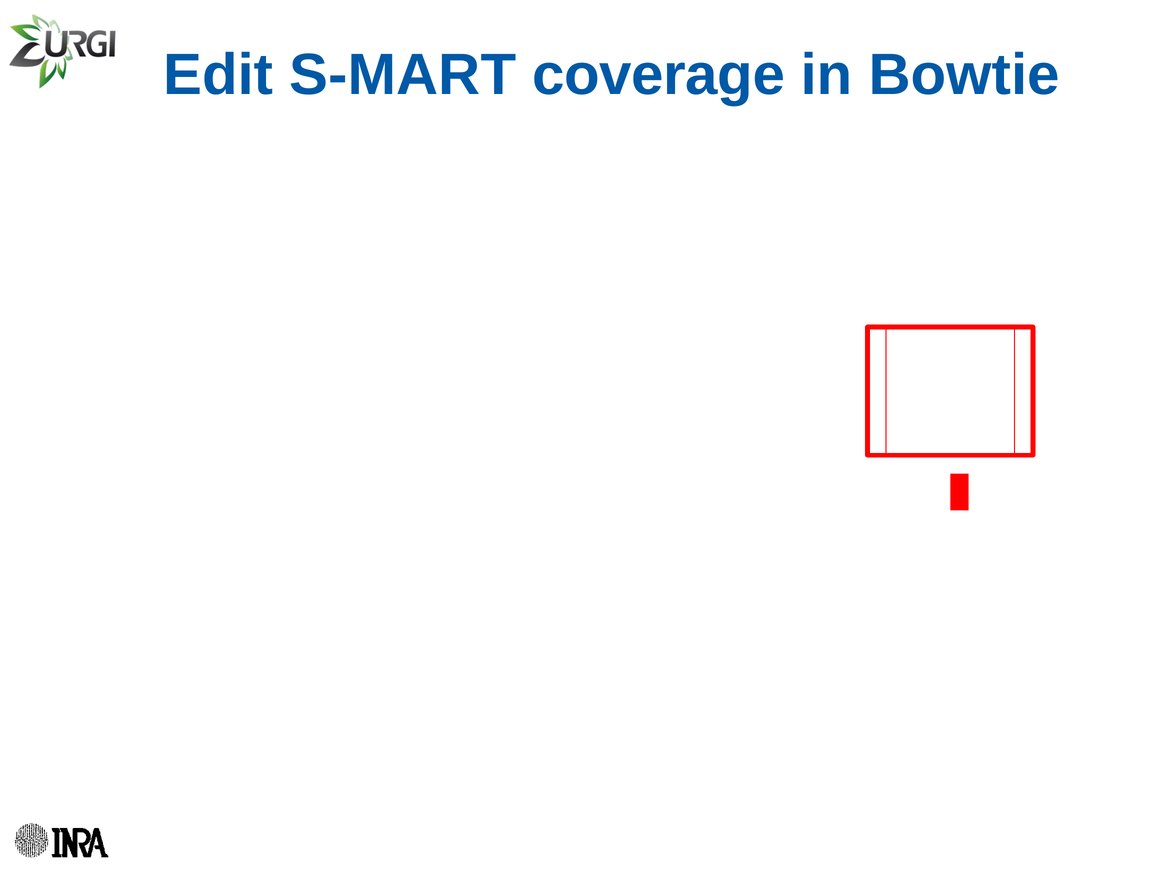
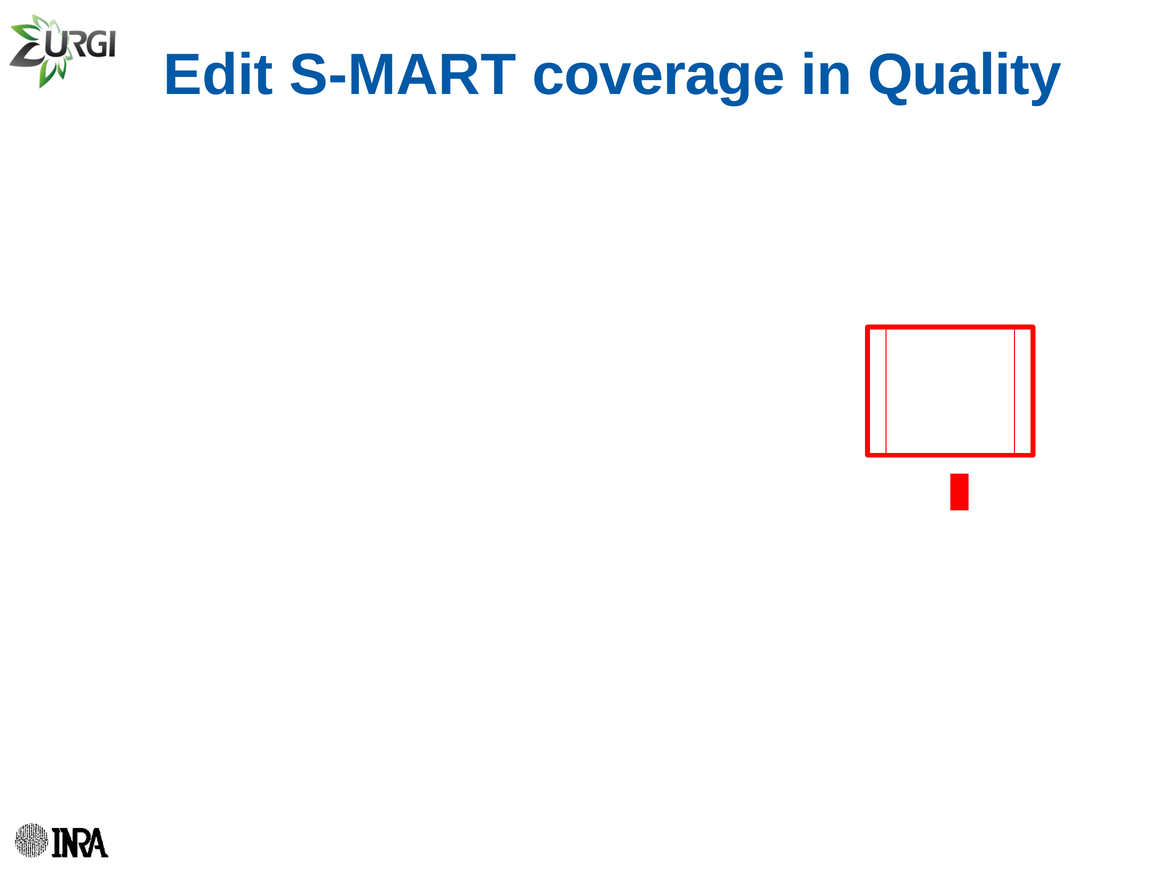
Bowtie: Bowtie -> Quality
